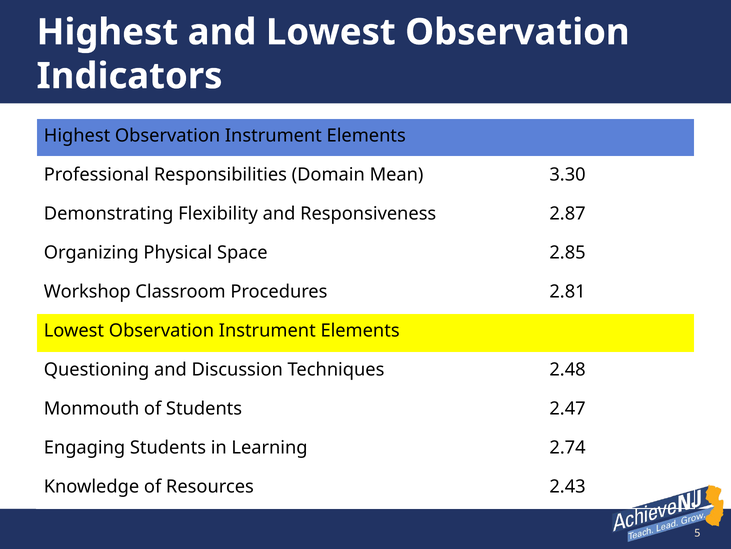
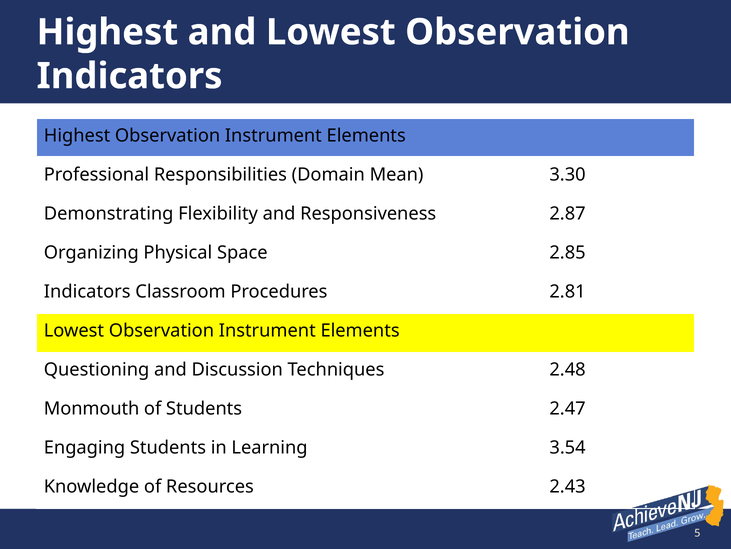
Workshop at (87, 291): Workshop -> Indicators
2.74: 2.74 -> 3.54
